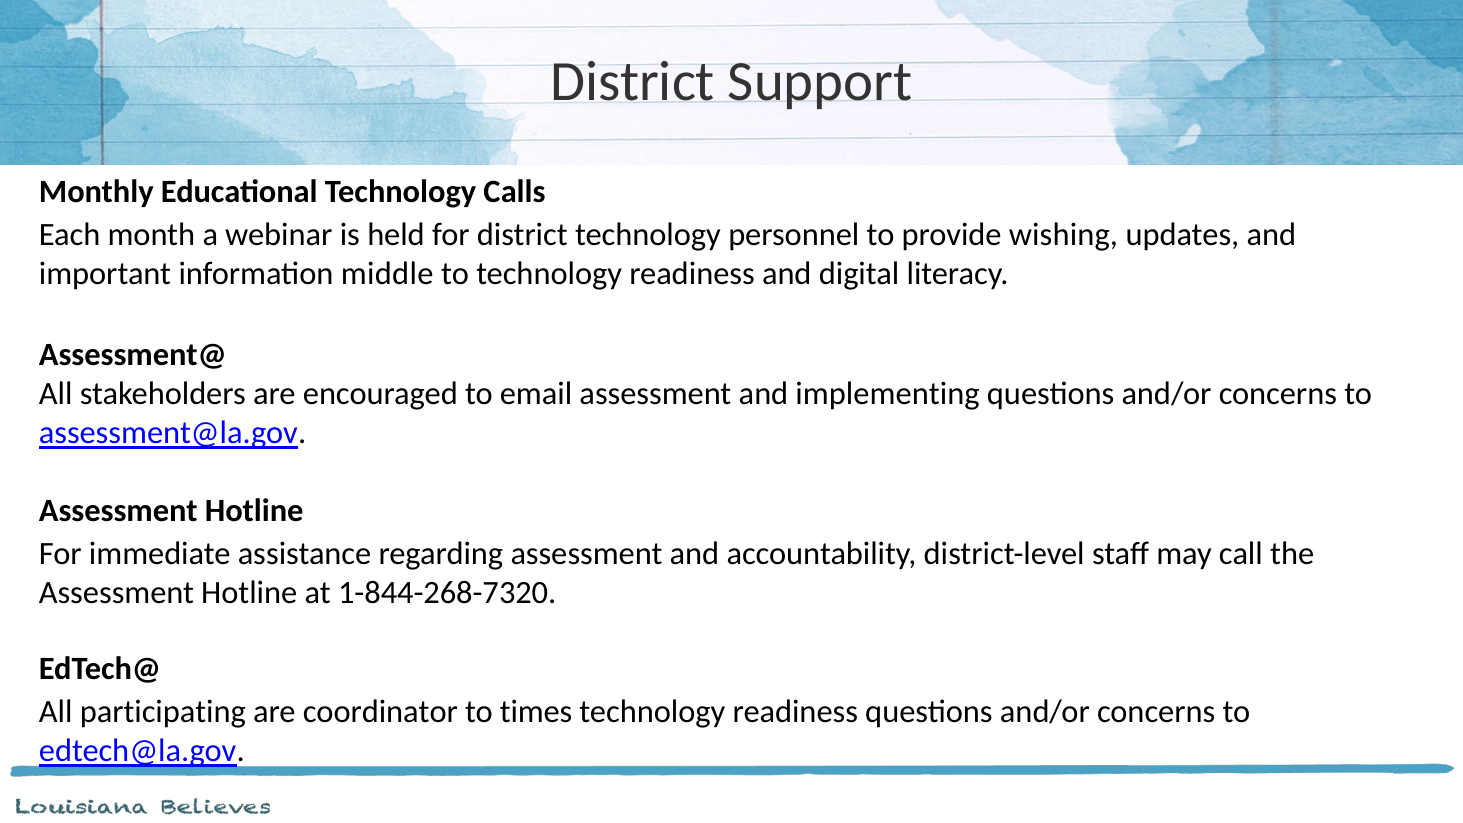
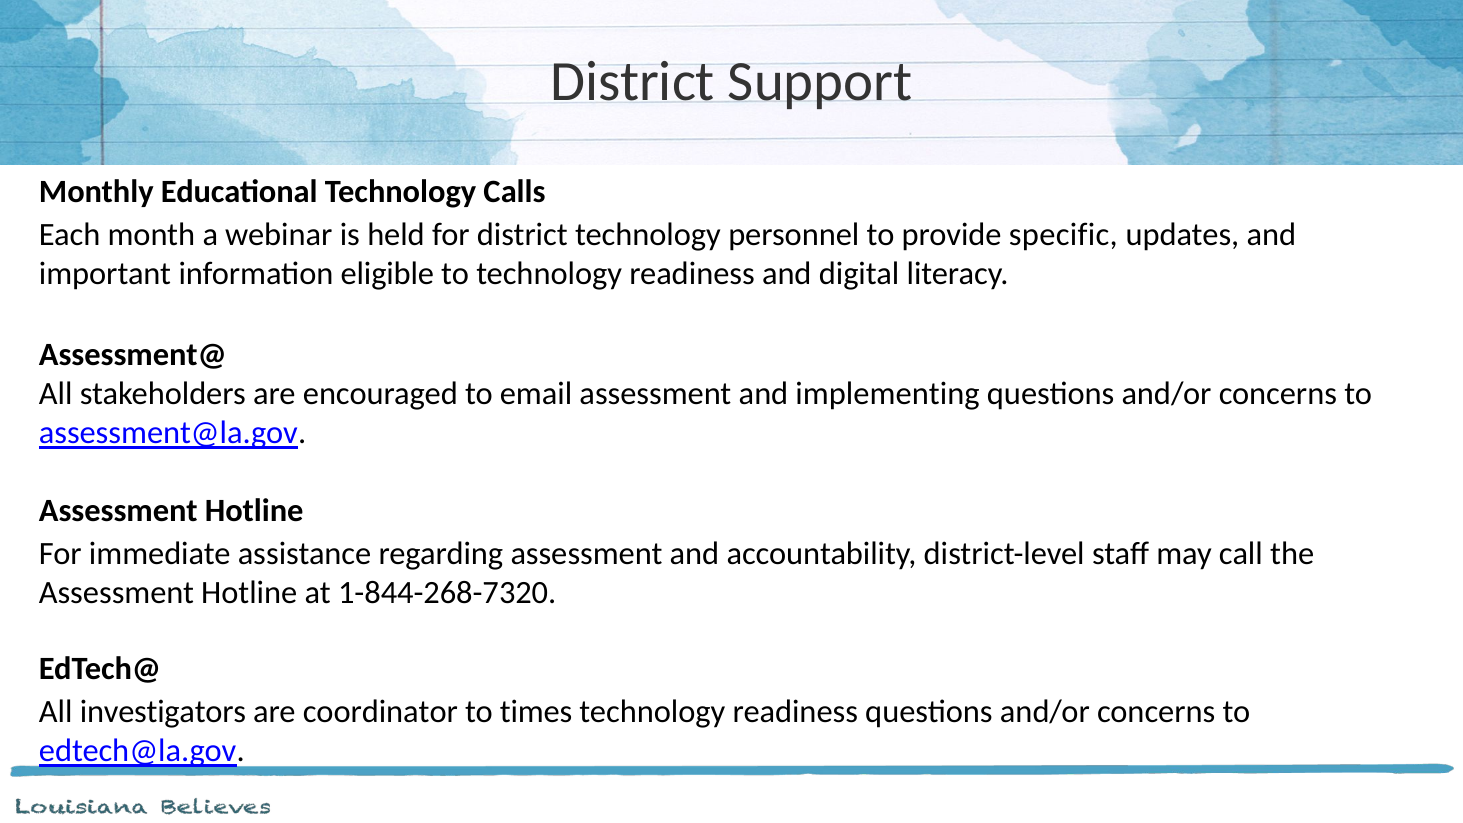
wishing: wishing -> specific
middle: middle -> eligible
participating: participating -> investigators
